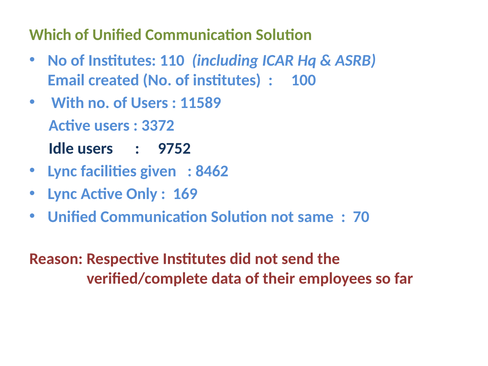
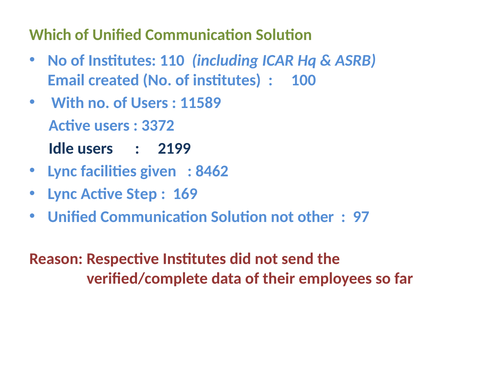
9752: 9752 -> 2199
Only: Only -> Step
same: same -> other
70: 70 -> 97
